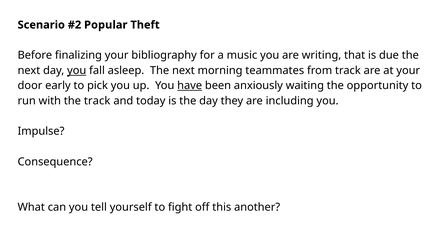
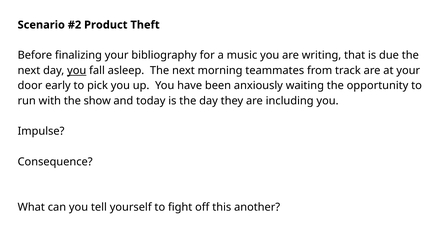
Popular: Popular -> Product
have underline: present -> none
the track: track -> show
